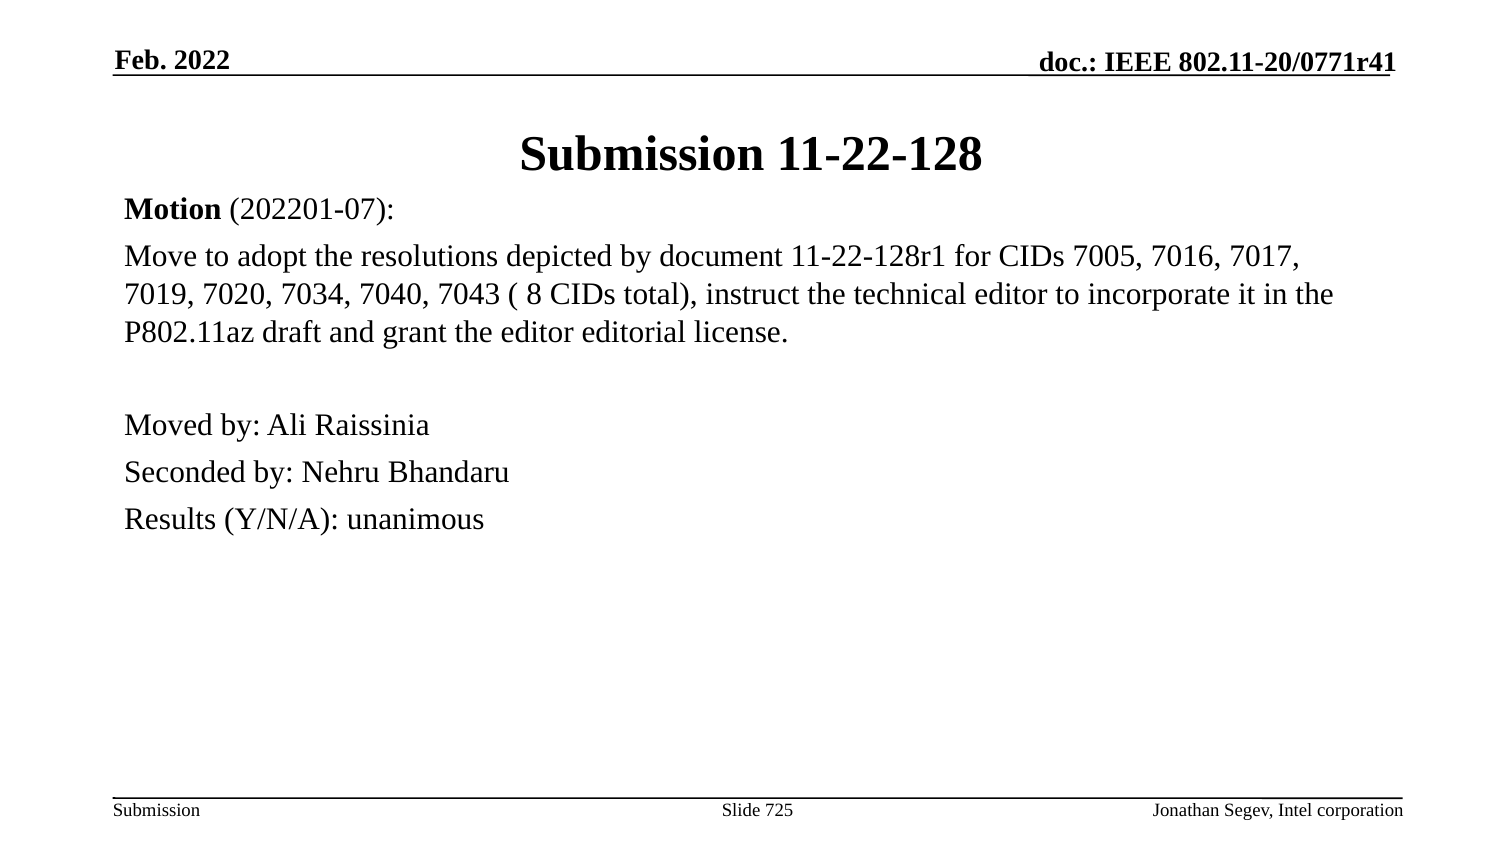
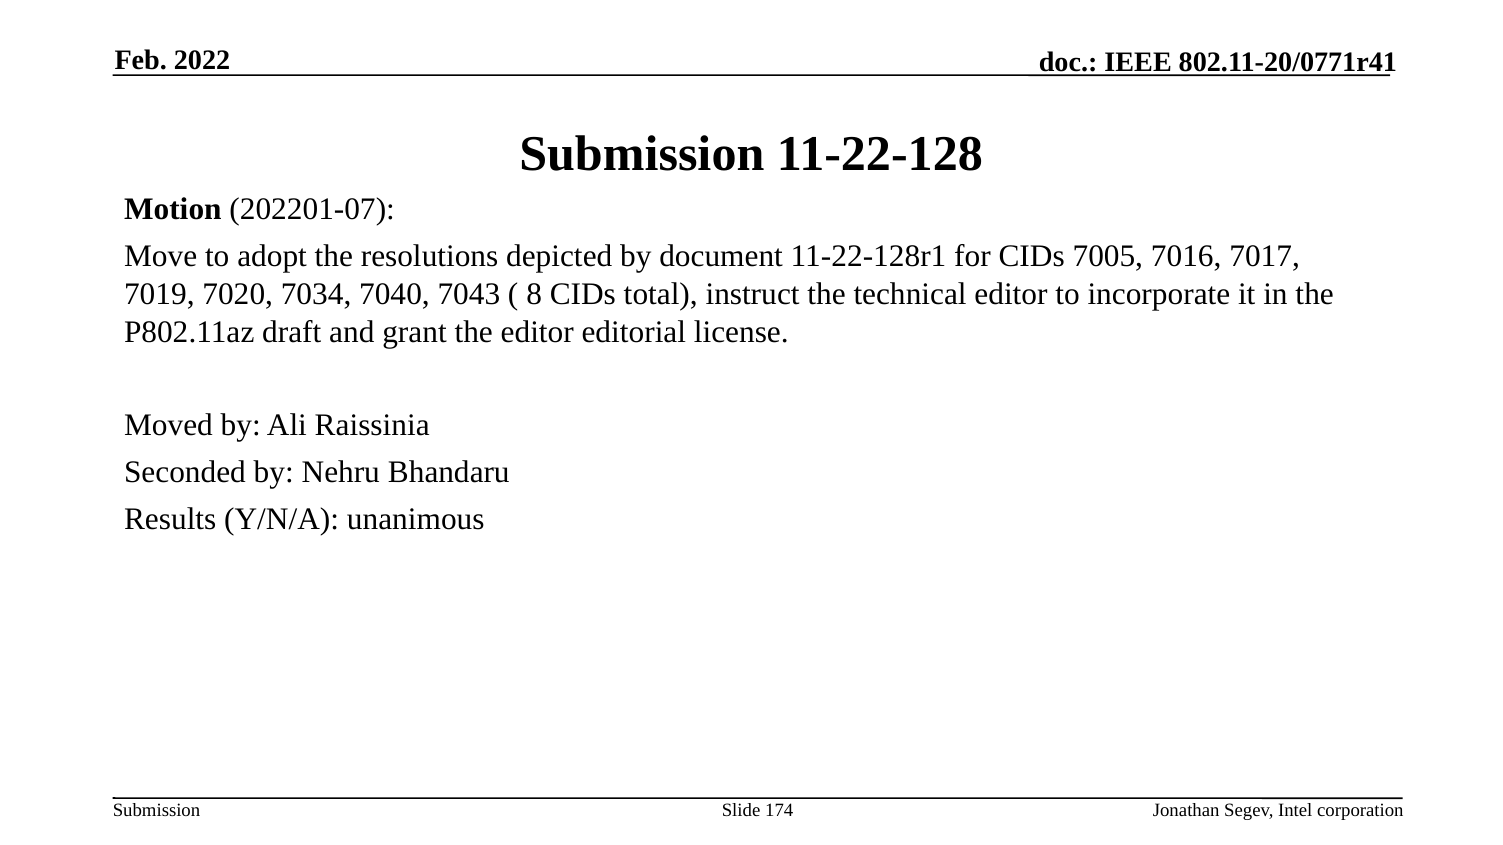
725: 725 -> 174
